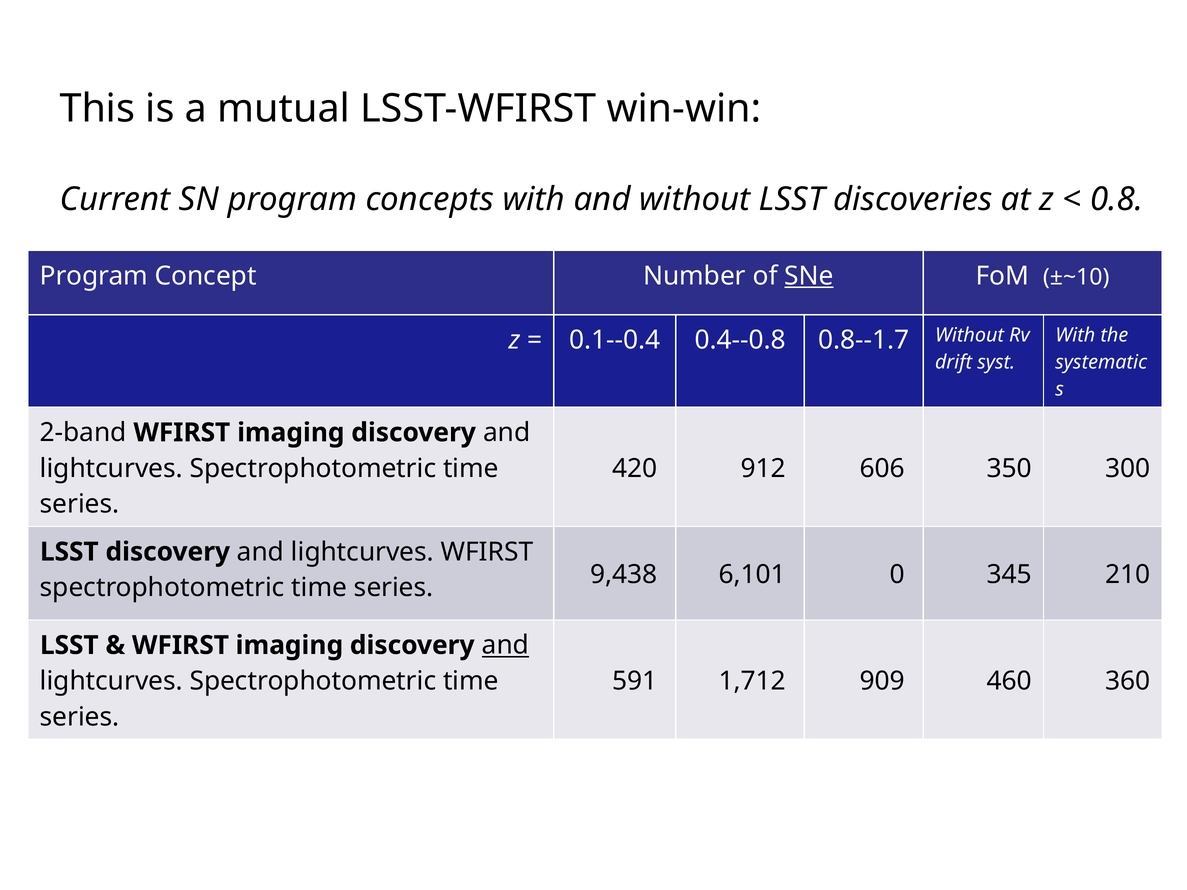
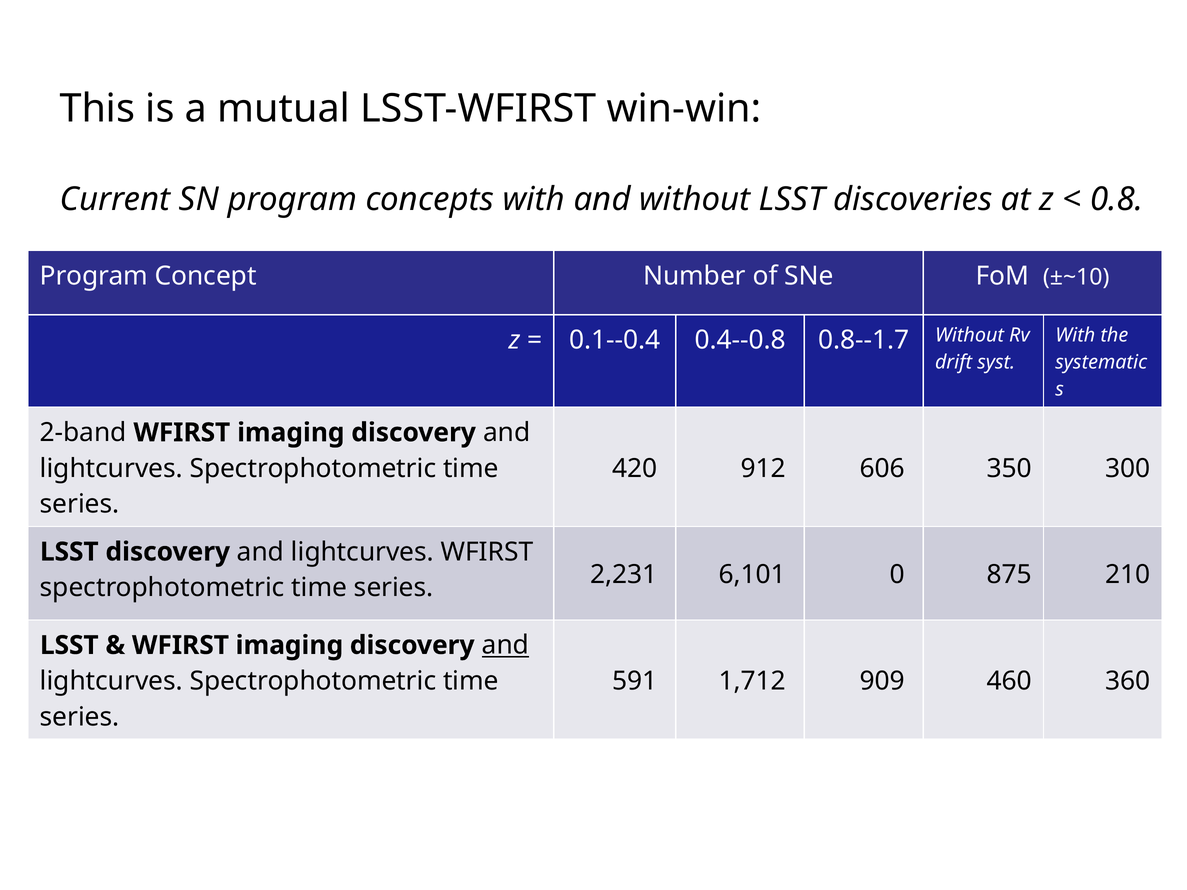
SNe underline: present -> none
9,438: 9,438 -> 2,231
345: 345 -> 875
